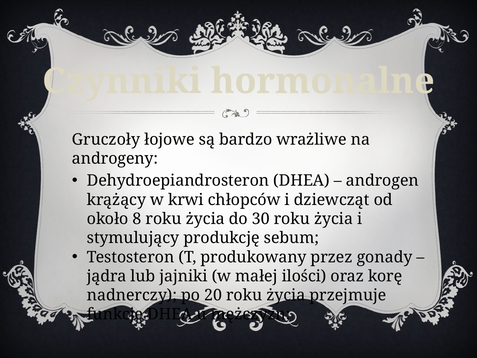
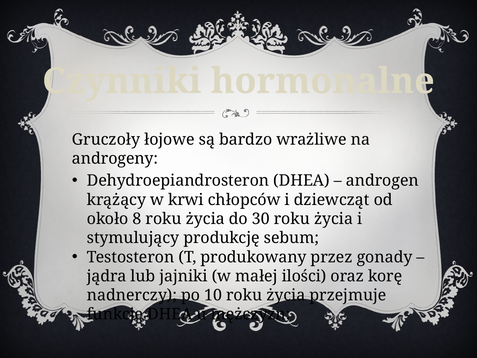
20: 20 -> 10
